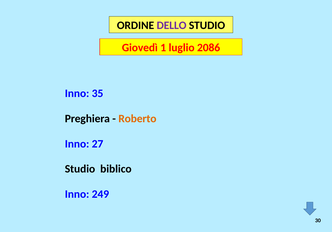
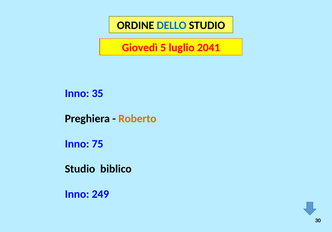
DELLO colour: purple -> blue
1: 1 -> 5
2086: 2086 -> 2041
27: 27 -> 75
